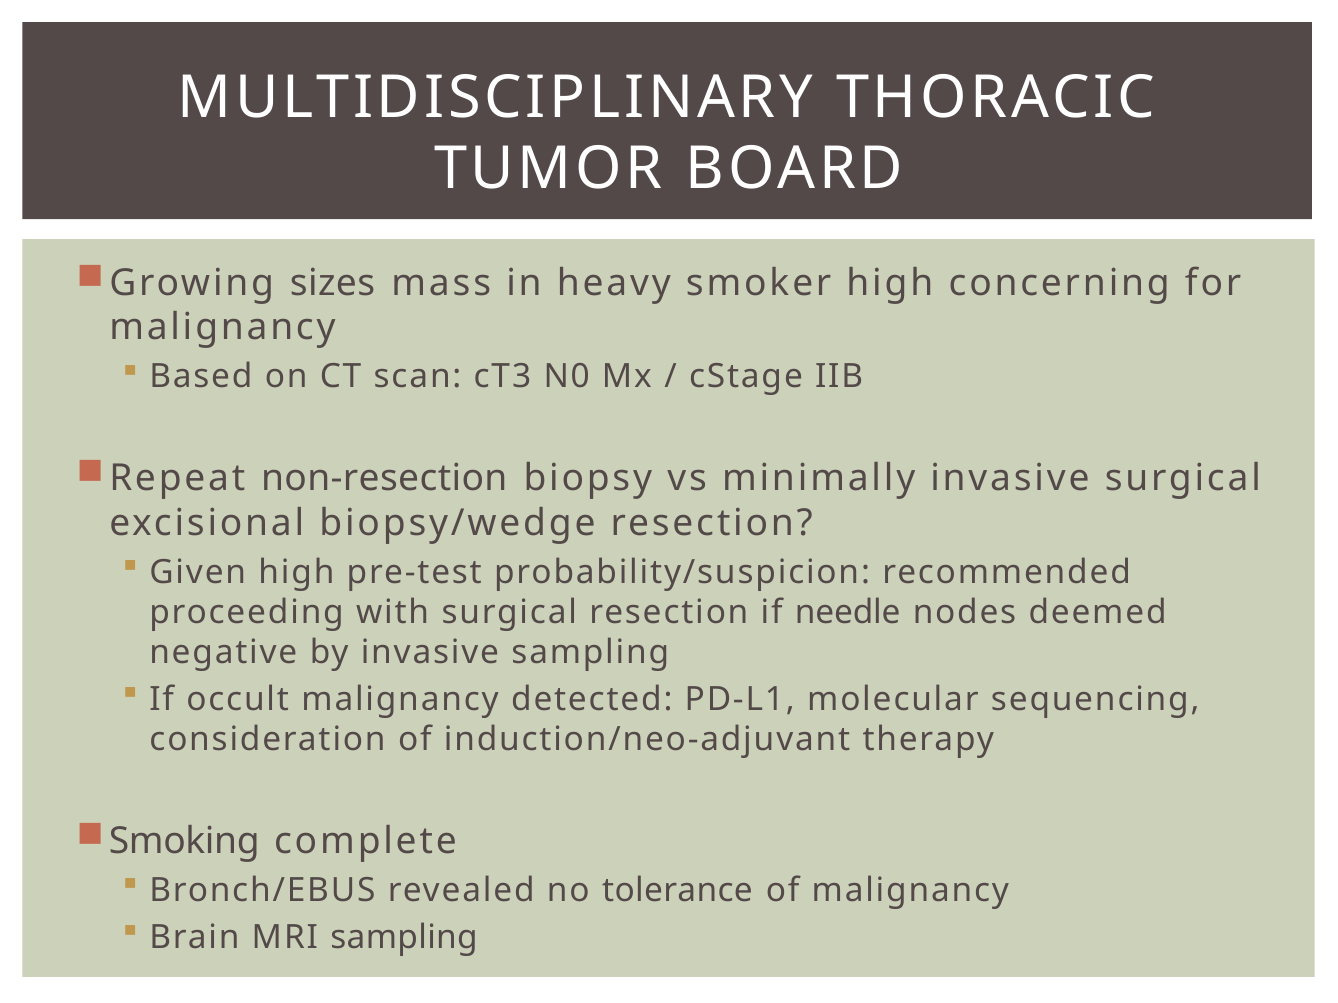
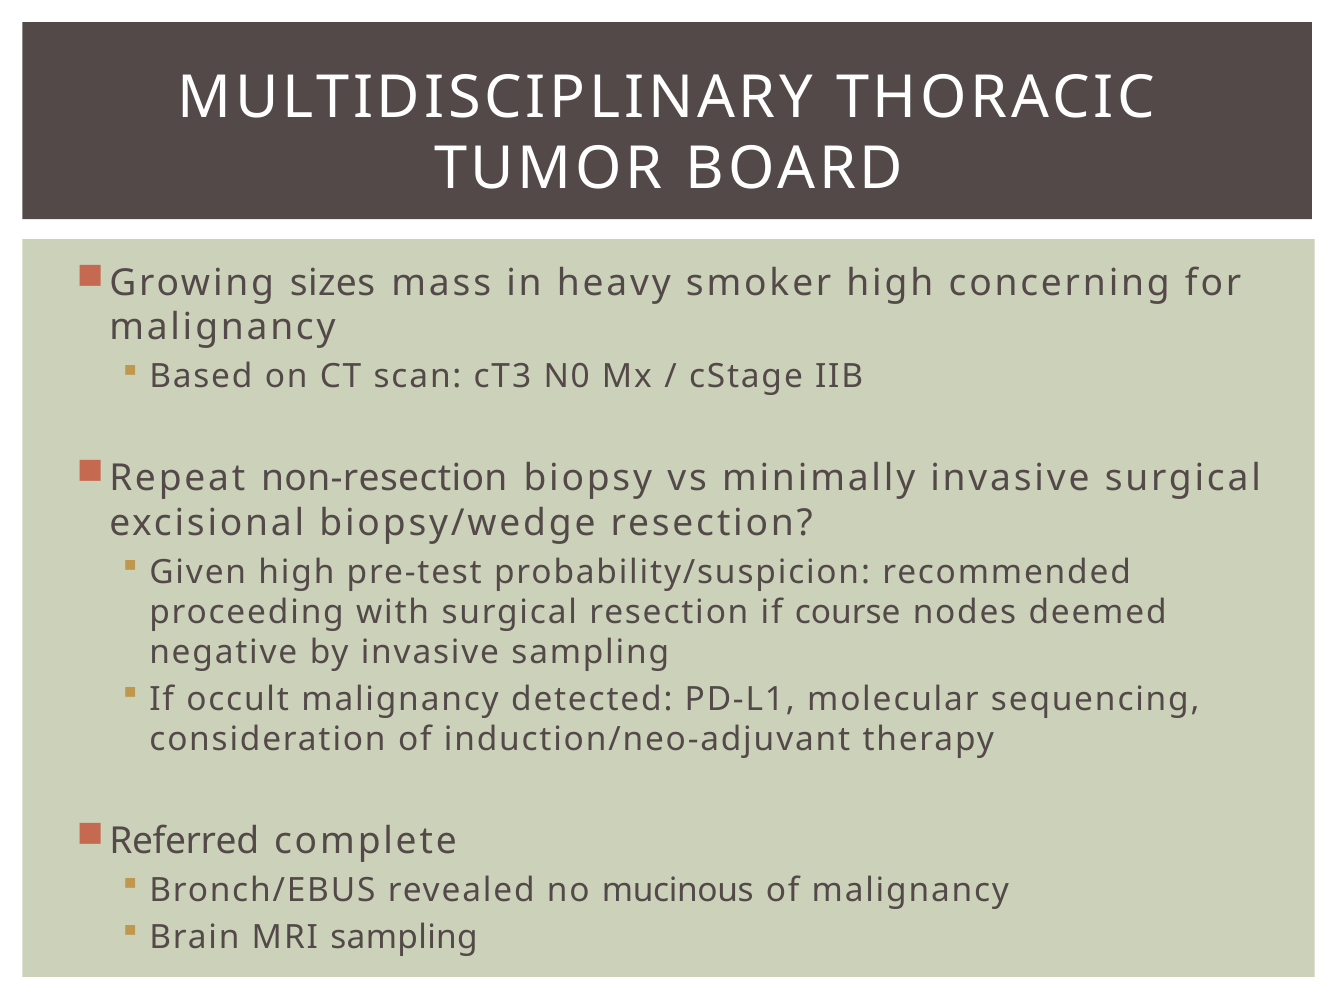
needle: needle -> course
Smoking: Smoking -> Referred
tolerance: tolerance -> mucinous
